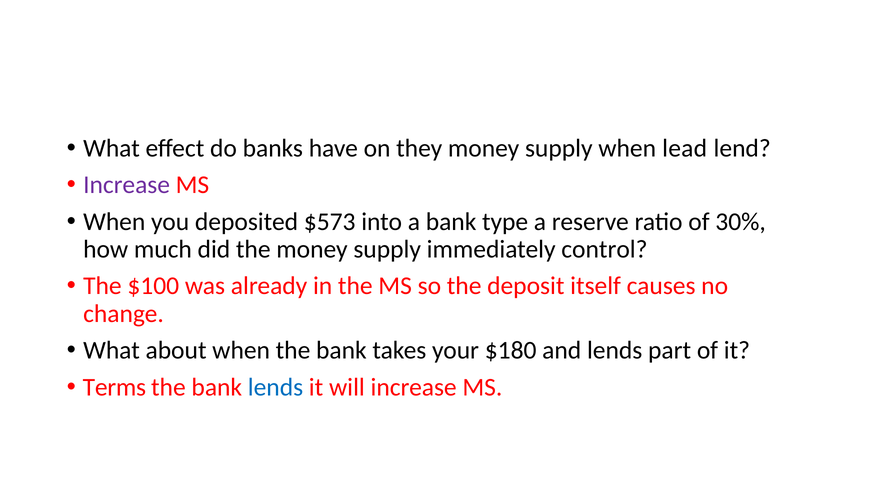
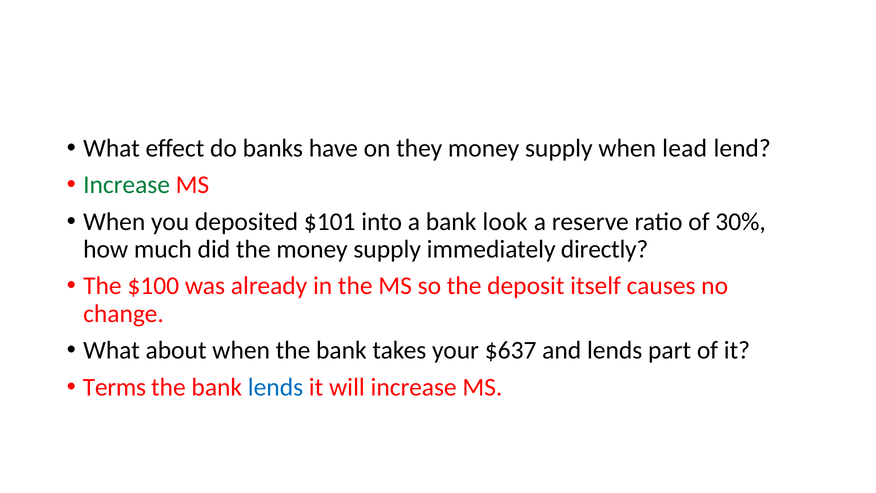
Increase at (127, 185) colour: purple -> green
$573: $573 -> $101
type: type -> look
control: control -> directly
$180: $180 -> $637
